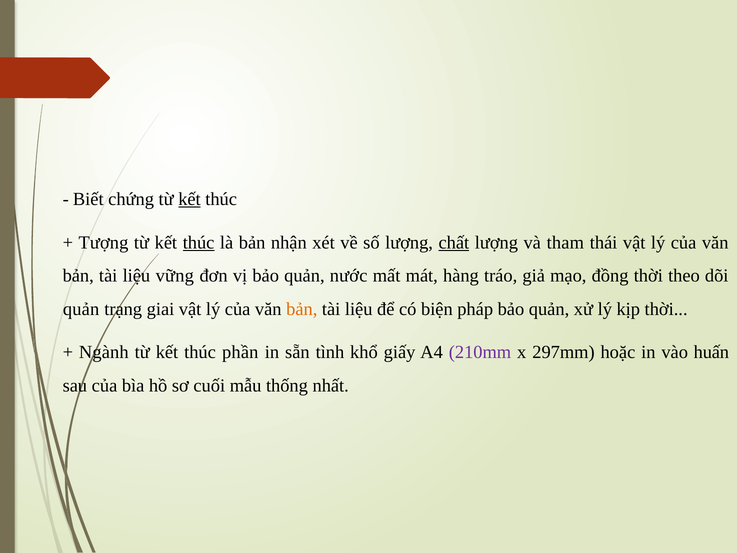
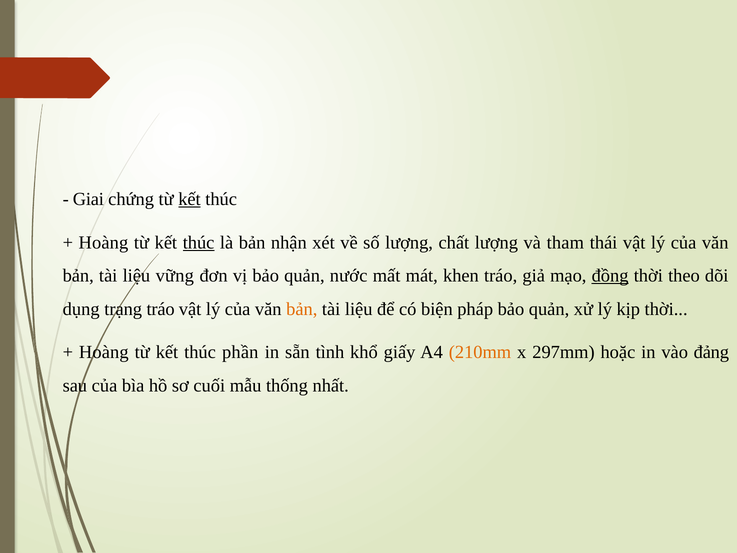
Biết: Biết -> Giai
Tượng at (103, 242): Tượng -> Hoàng
chất underline: present -> none
hàng: hàng -> khen
đồng underline: none -> present
quản at (81, 309): quản -> dụng
trạng giai: giai -> tráo
Ngành at (104, 352): Ngành -> Hoàng
210mm colour: purple -> orange
huấn: huấn -> đảng
